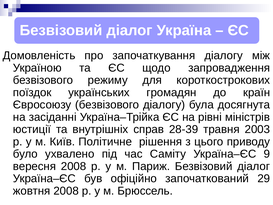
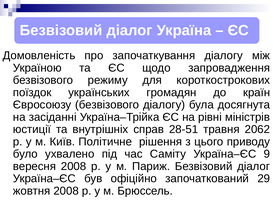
28-39: 28-39 -> 28-51
2003: 2003 -> 2062
